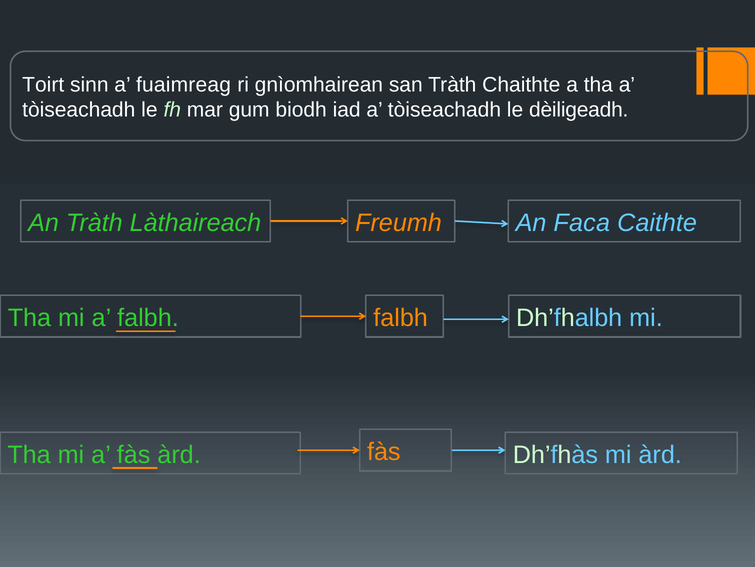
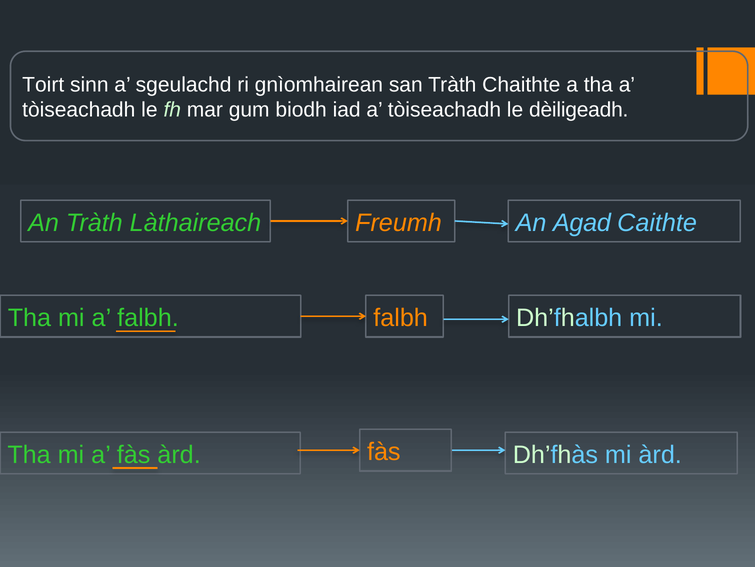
fuaimreag: fuaimreag -> sgeulachd
Faca: Faca -> Agad
